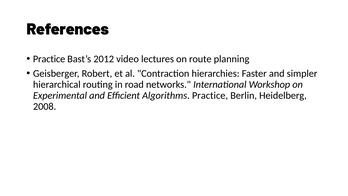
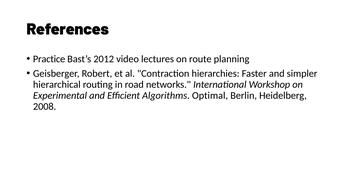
Algorithms Practice: Practice -> Optimal
